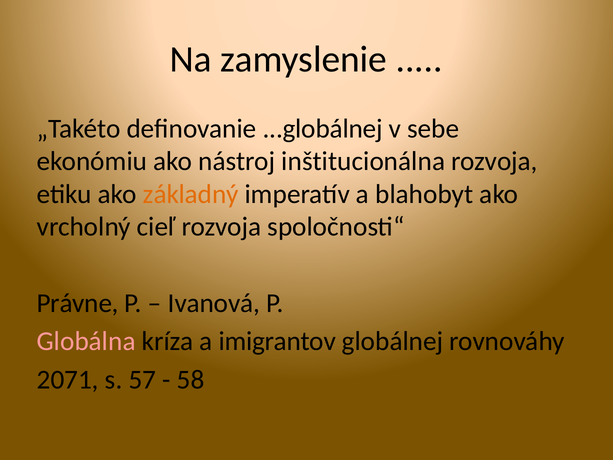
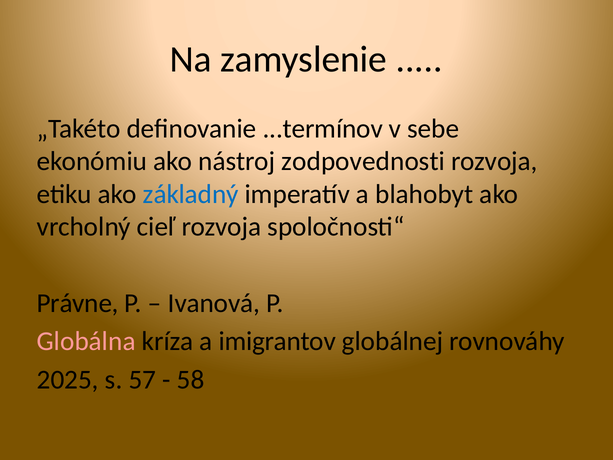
...globálnej: ...globálnej -> ...termínov
inštitucionálna: inštitucionálna -> zodpovednosti
základný colour: orange -> blue
2071: 2071 -> 2025
